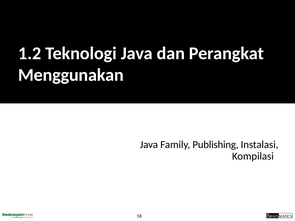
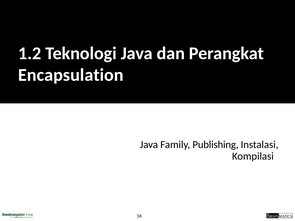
Menggunakan: Menggunakan -> Encapsulation
